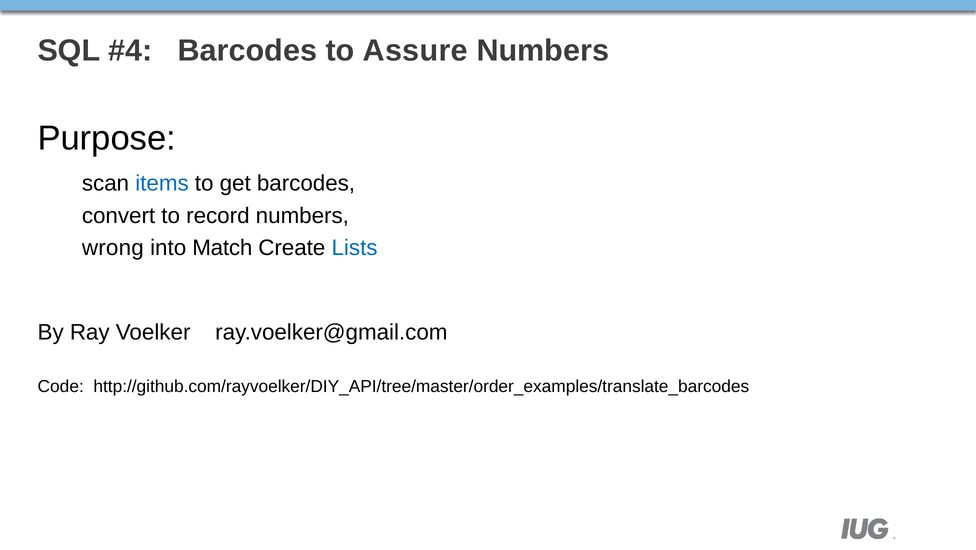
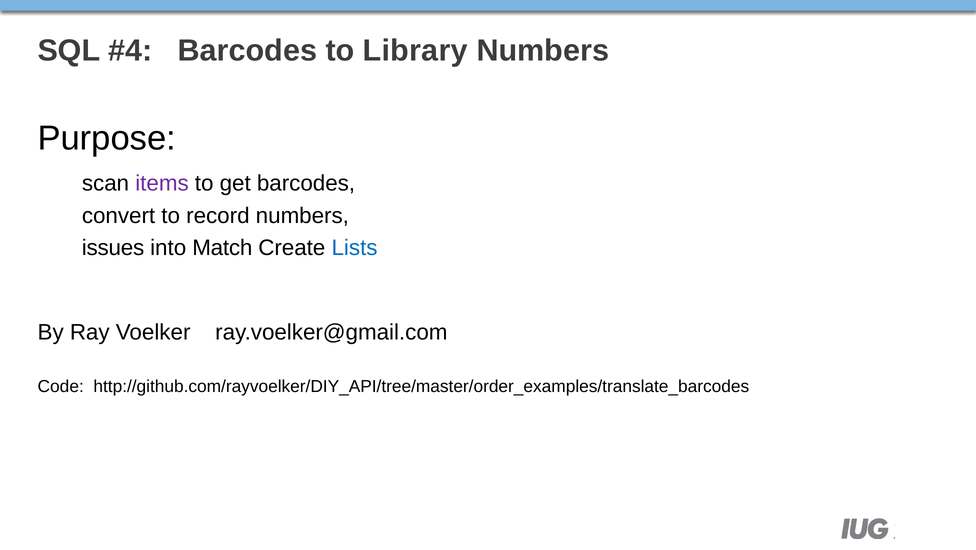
Assure: Assure -> Library
items colour: blue -> purple
wrong: wrong -> issues
